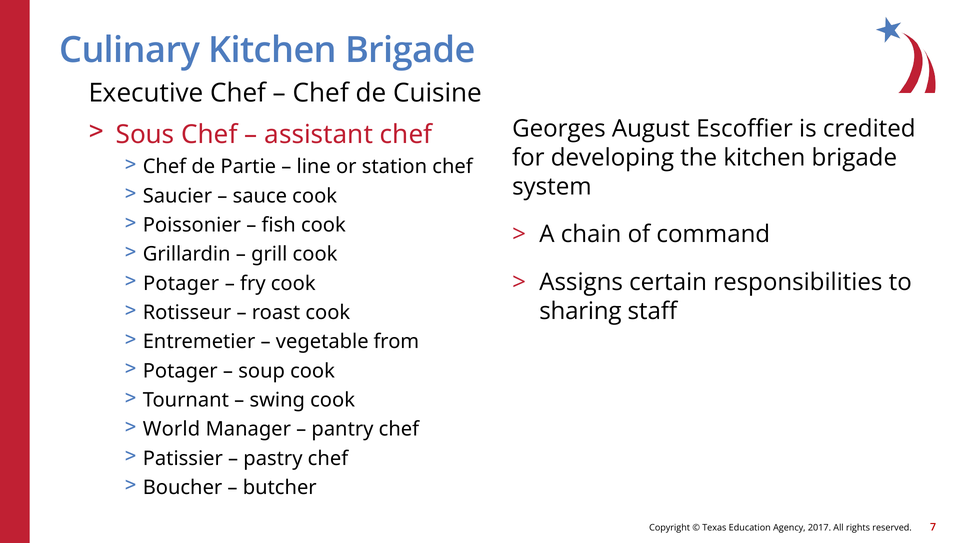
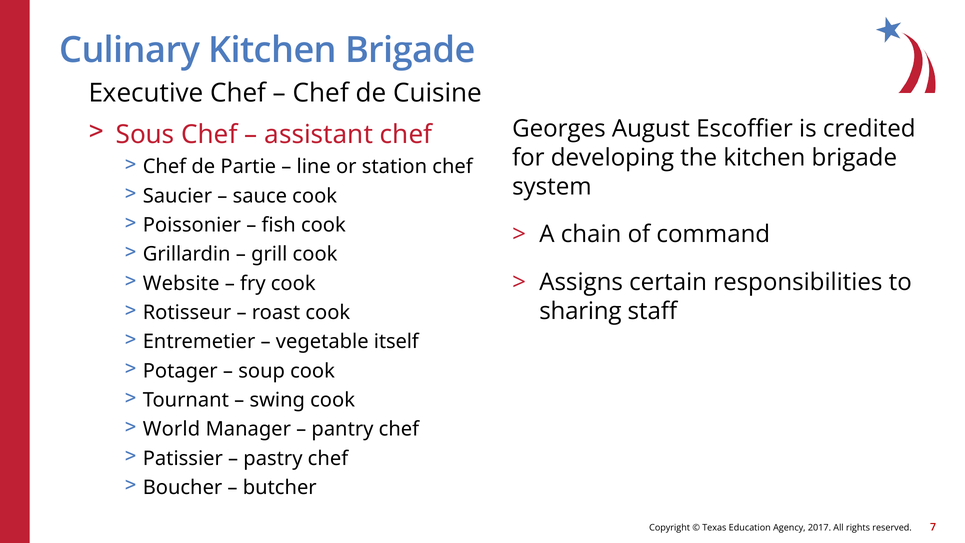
Potager at (181, 283): Potager -> Website
from: from -> itself
